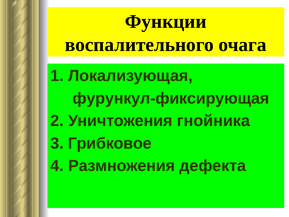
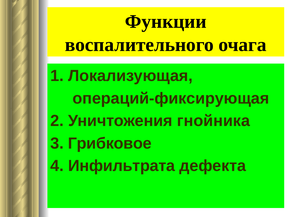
фурункул-фиксирующая: фурункул-фиксирующая -> операций-фиксирующая
Размножения: Размножения -> Инфильтрата
